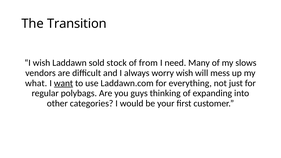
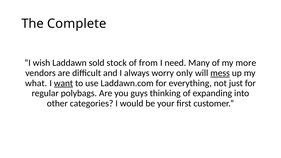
Transition: Transition -> Complete
slows: slows -> more
worry wish: wish -> only
mess underline: none -> present
